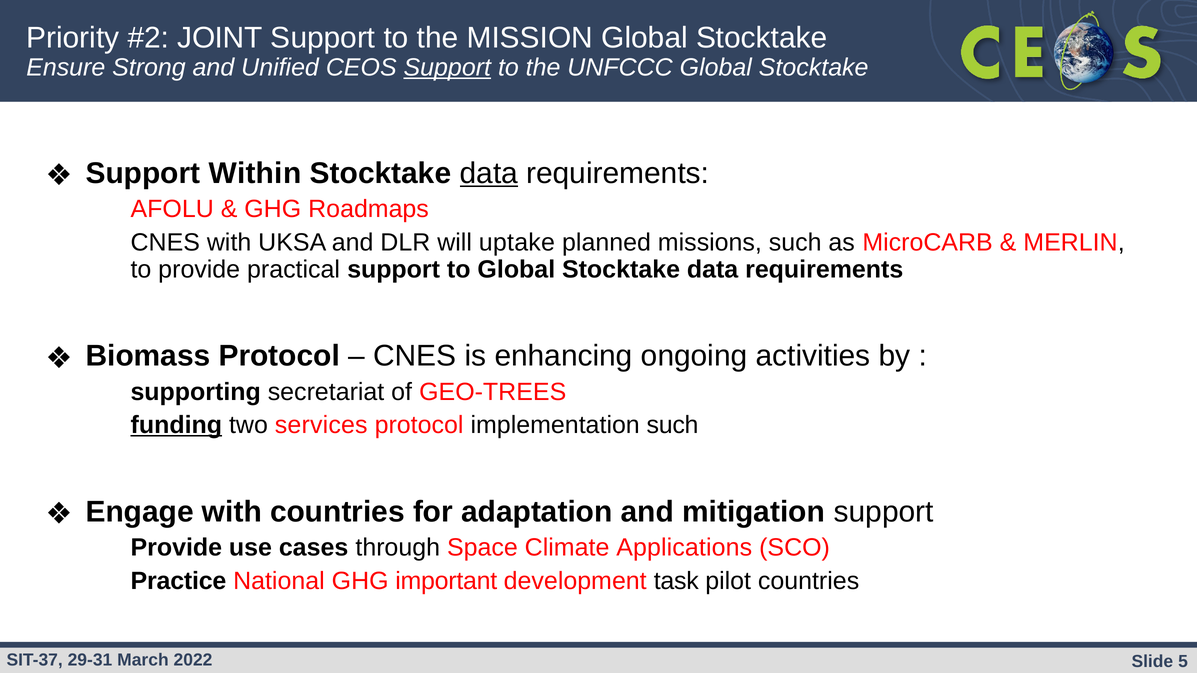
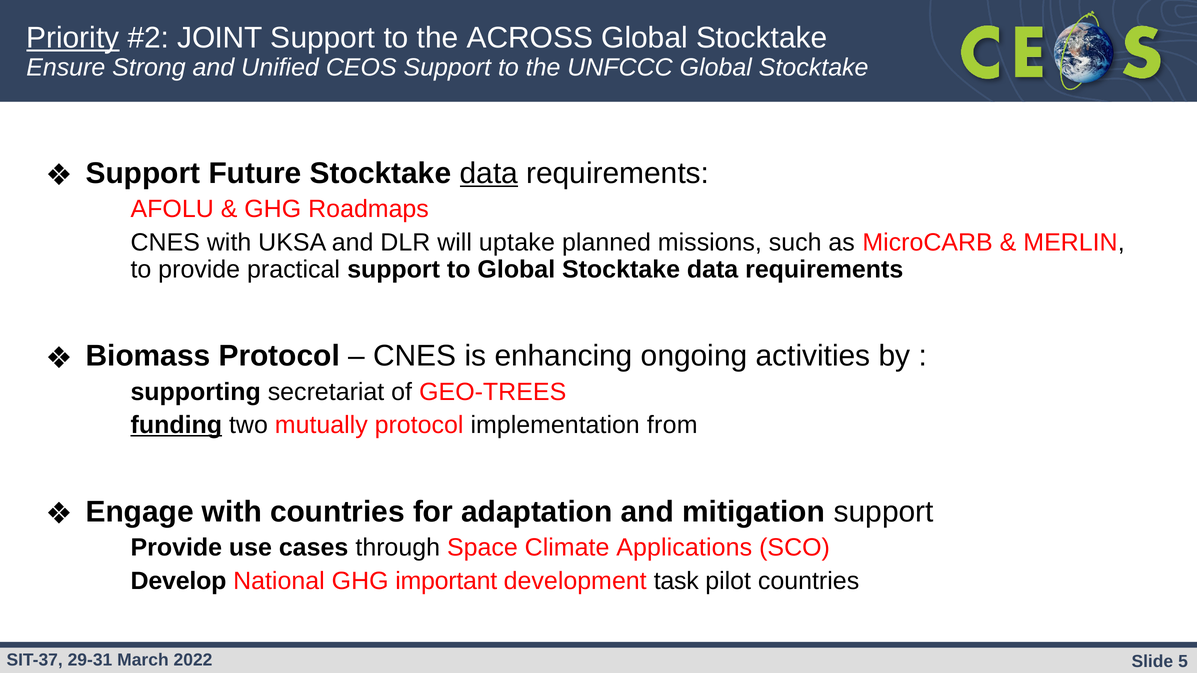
Priority underline: none -> present
MISSION: MISSION -> ACROSS
Support at (447, 67) underline: present -> none
Within: Within -> Future
services: services -> mutually
implementation such: such -> from
Practice: Practice -> Develop
